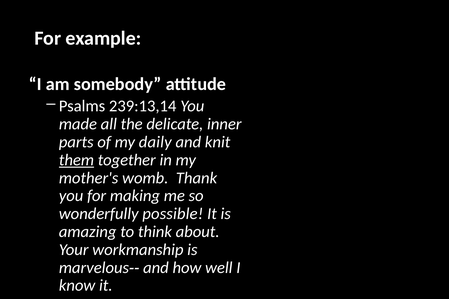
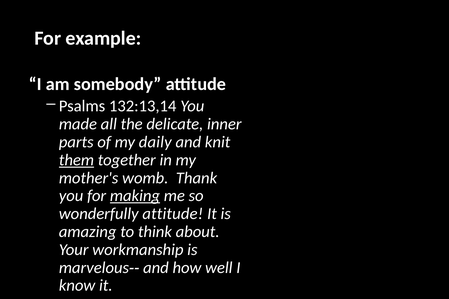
239:13,14: 239:13,14 -> 132:13,14
making underline: none -> present
wonderfully possible: possible -> attitude
